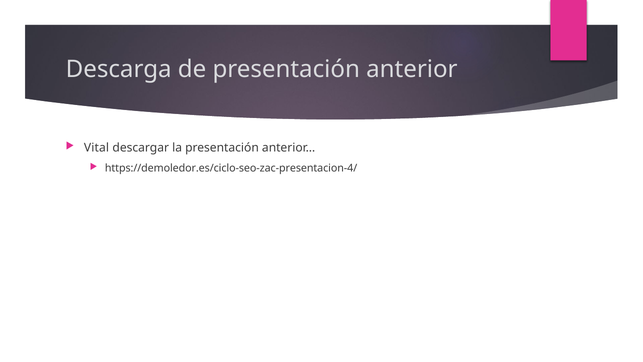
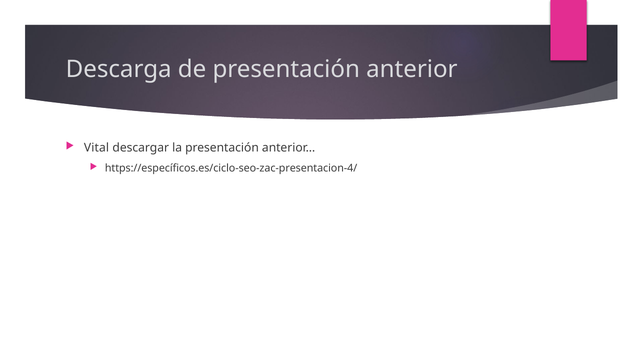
https://demoledor.es/ciclo-seo-zac-presentacion-4/: https://demoledor.es/ciclo-seo-zac-presentacion-4/ -> https://específicos.es/ciclo-seo-zac-presentacion-4/
